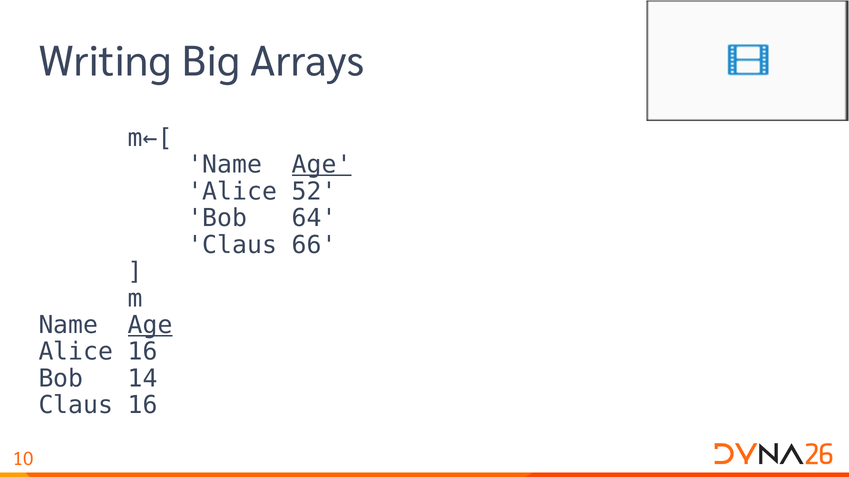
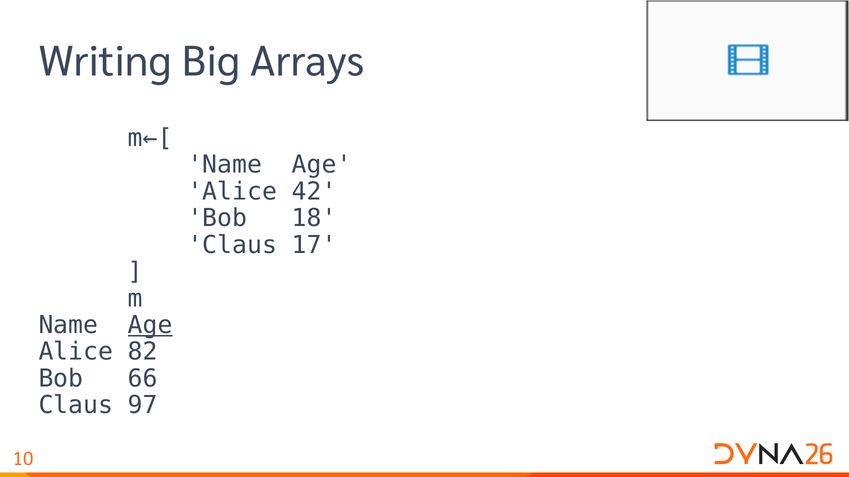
Age at (322, 165) underline: present -> none
52: 52 -> 42
64: 64 -> 18
66: 66 -> 17
Alice 16: 16 -> 82
14: 14 -> 66
Claus 16: 16 -> 97
